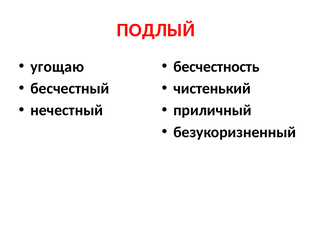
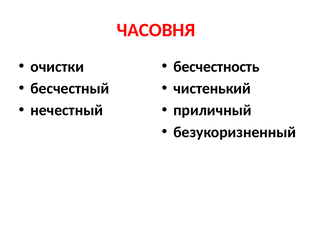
ПОДЛЫЙ: ПОДЛЫЙ -> ЧАСОВНЯ
угощаю: угощаю -> очистки
